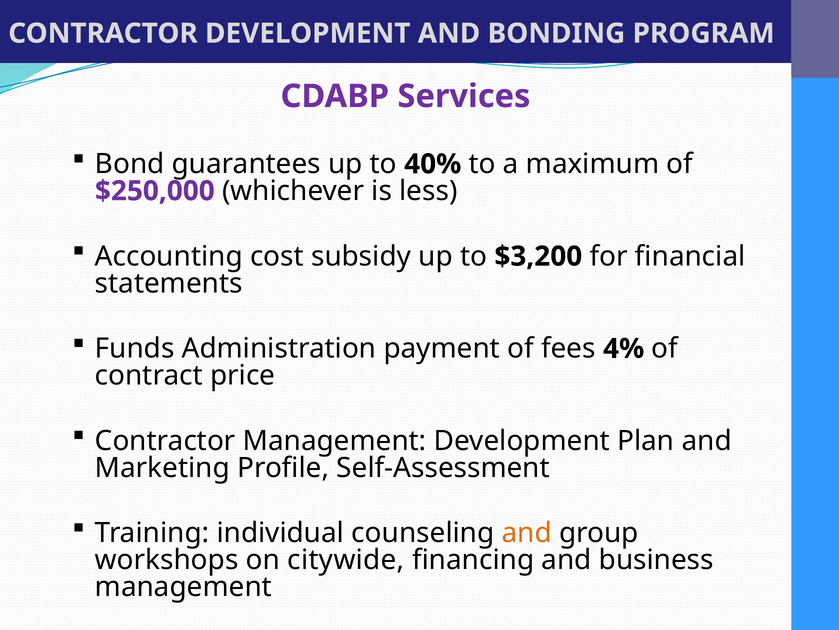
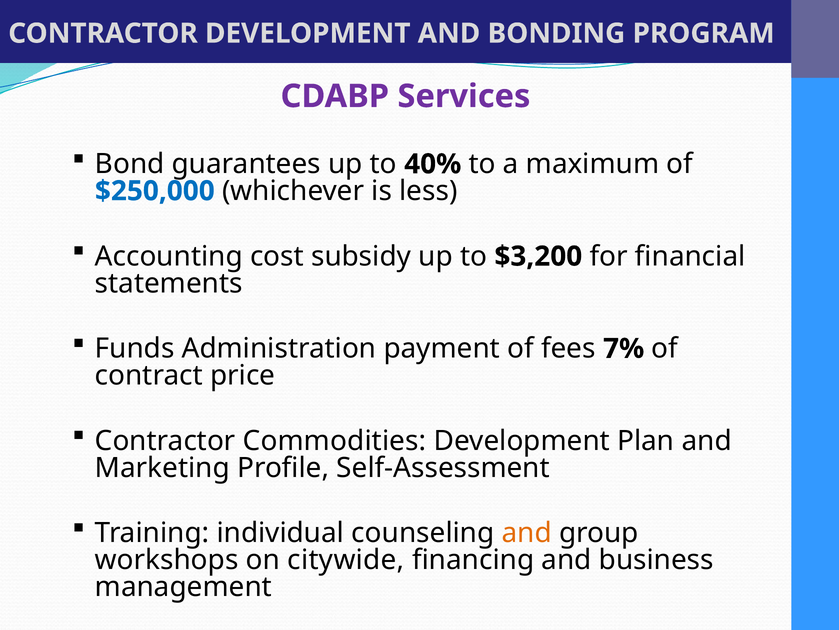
$250,000 colour: purple -> blue
4%: 4% -> 7%
Contractor Management: Management -> Commodities
